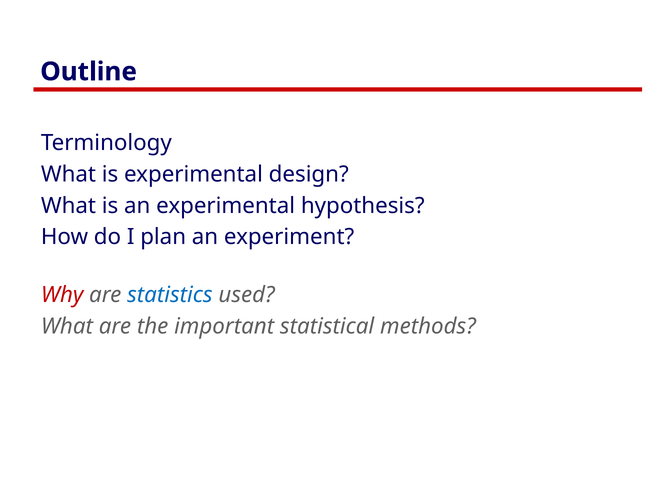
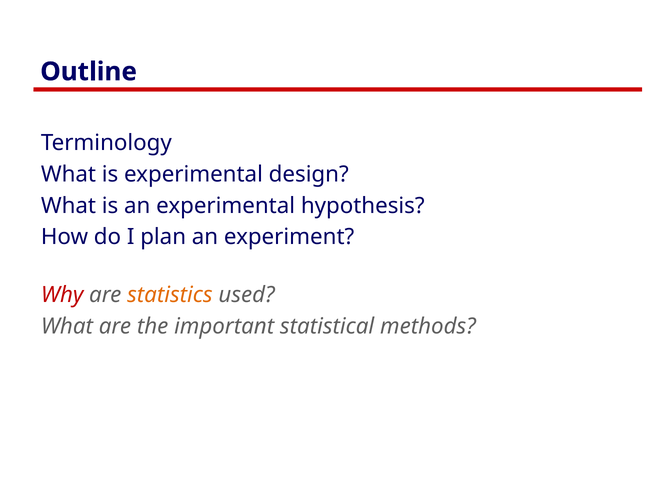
statistics colour: blue -> orange
